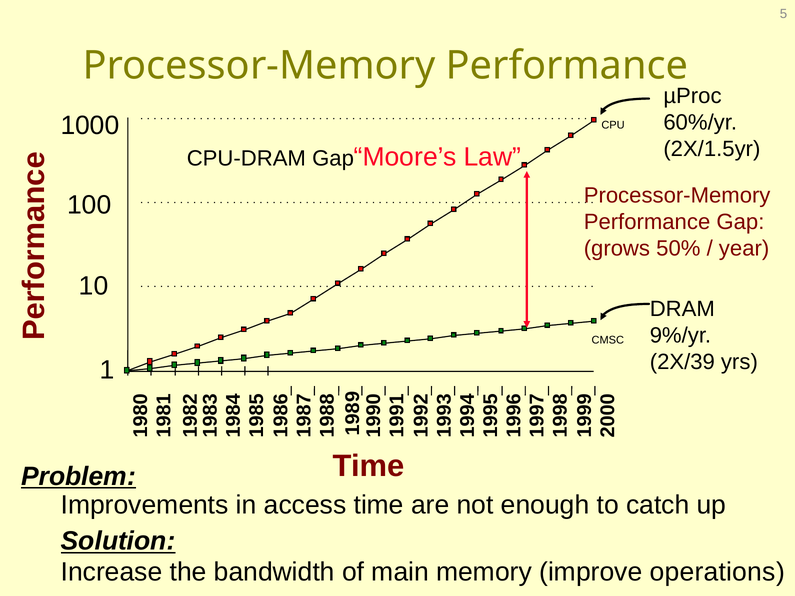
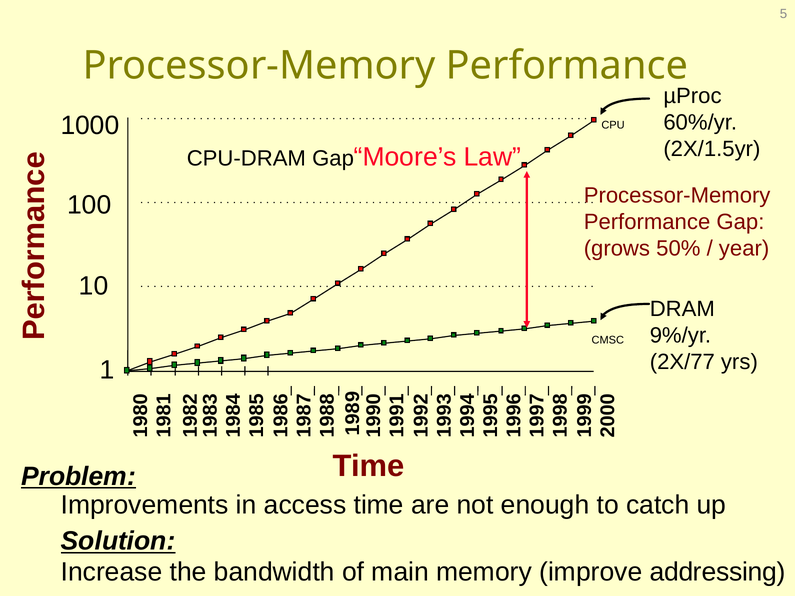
2X/39: 2X/39 -> 2X/77
operations: operations -> addressing
